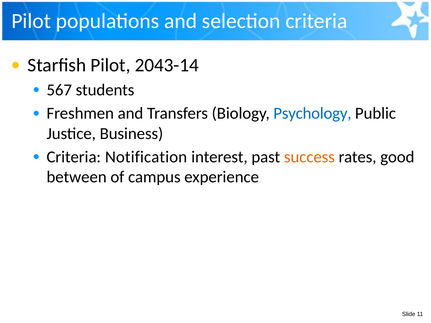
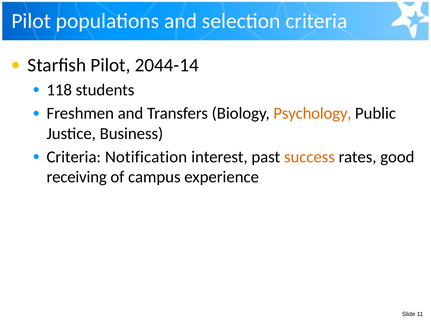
2043-14: 2043-14 -> 2044-14
567: 567 -> 118
Psychology colour: blue -> orange
between: between -> receiving
